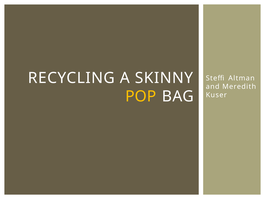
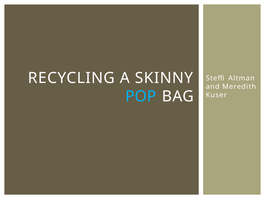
POP colour: yellow -> light blue
